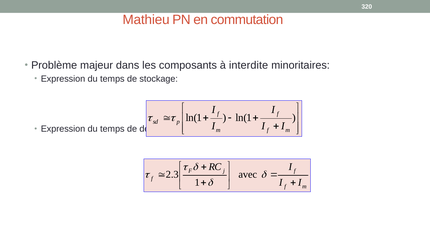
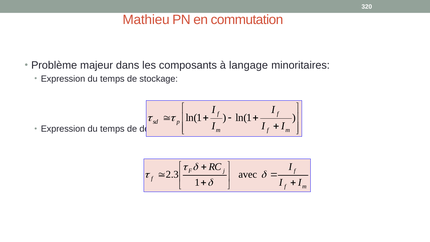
interdite: interdite -> langage
